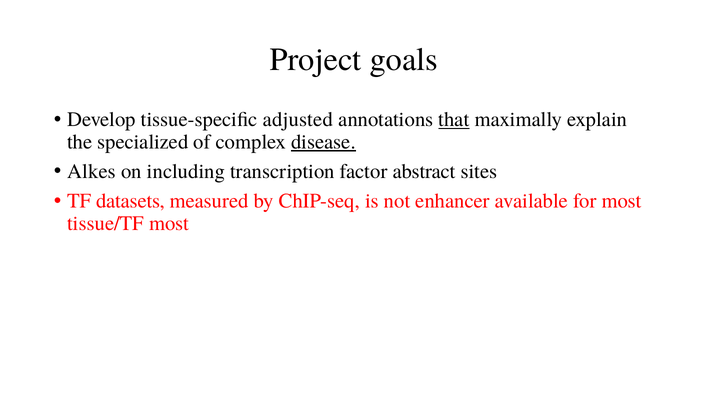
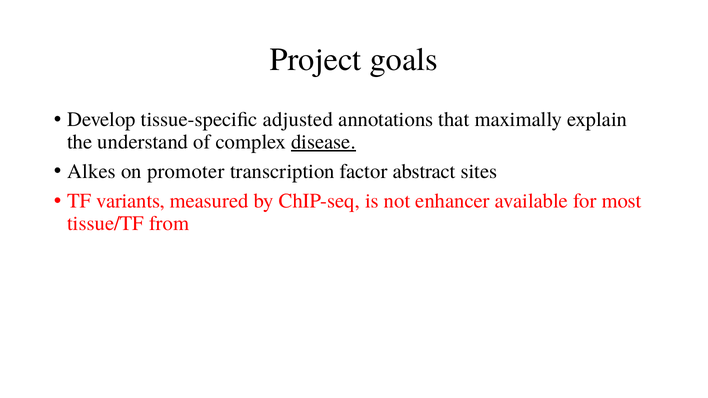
that underline: present -> none
specialized: specialized -> understand
including: including -> promoter
datasets: datasets -> variants
tissue/TF most: most -> from
